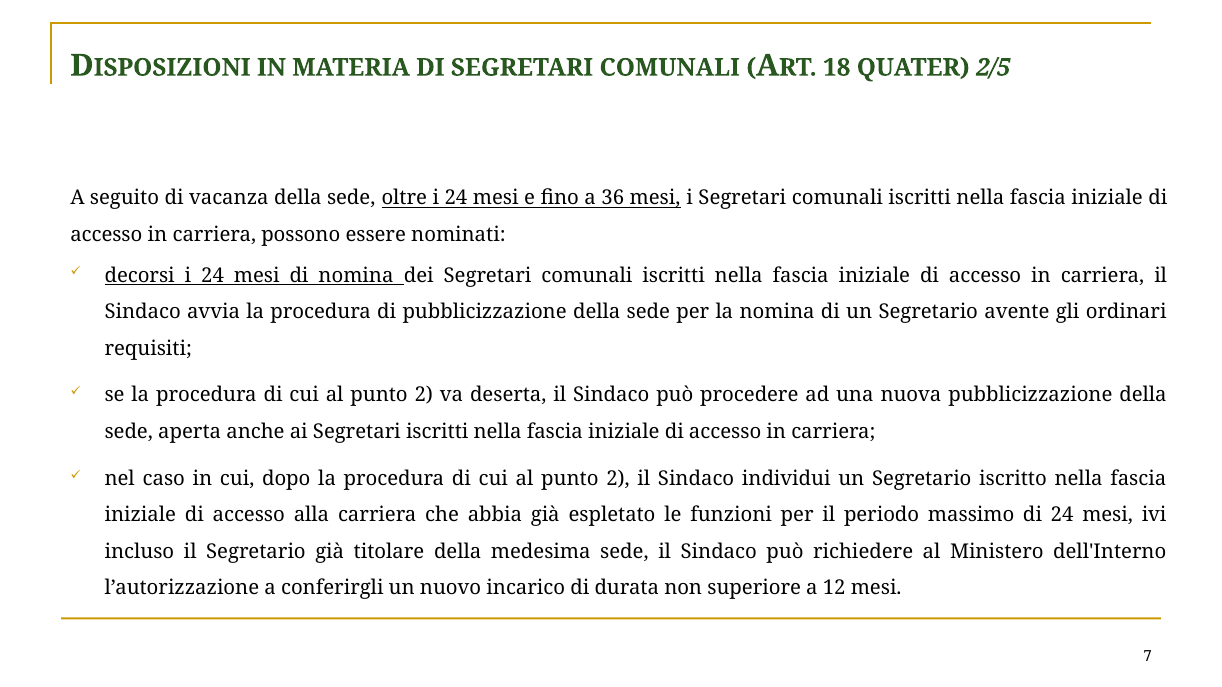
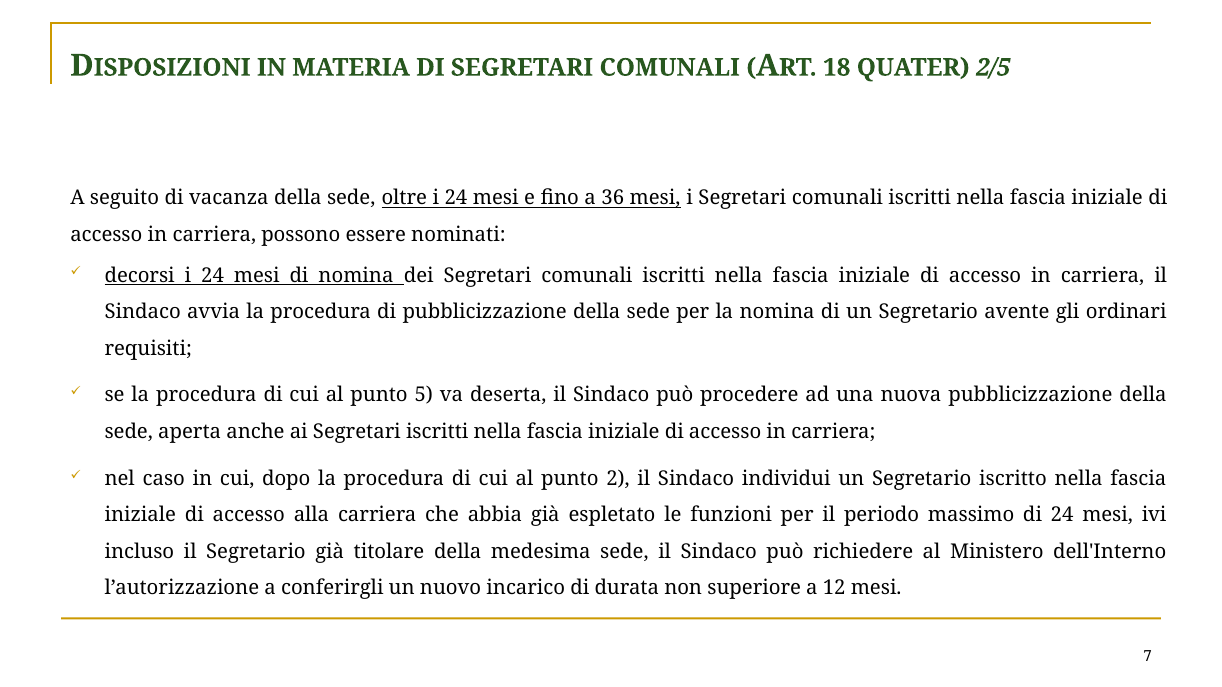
2 at (424, 395): 2 -> 5
